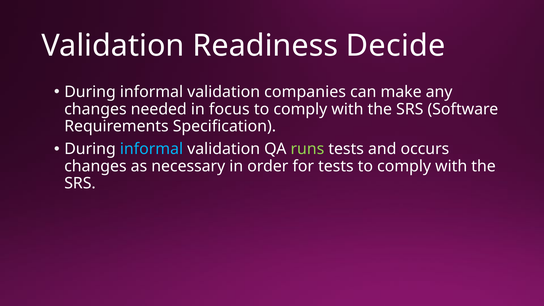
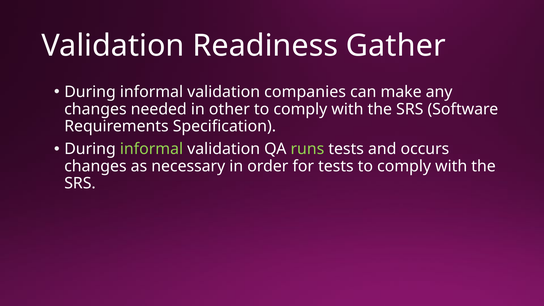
Decide: Decide -> Gather
focus: focus -> other
informal at (152, 149) colour: light blue -> light green
